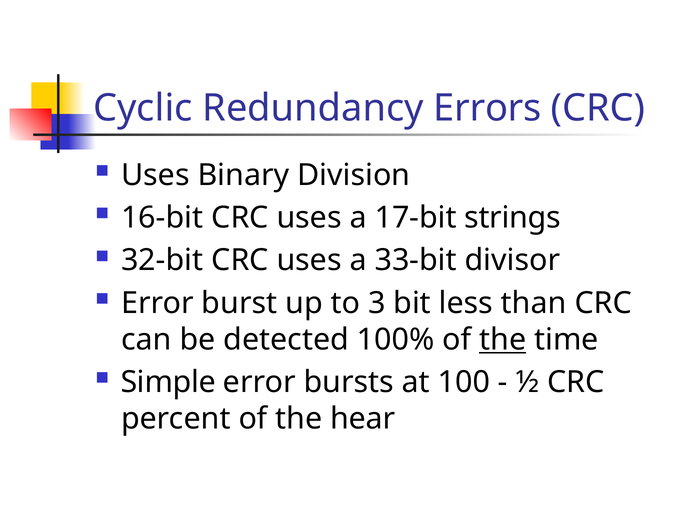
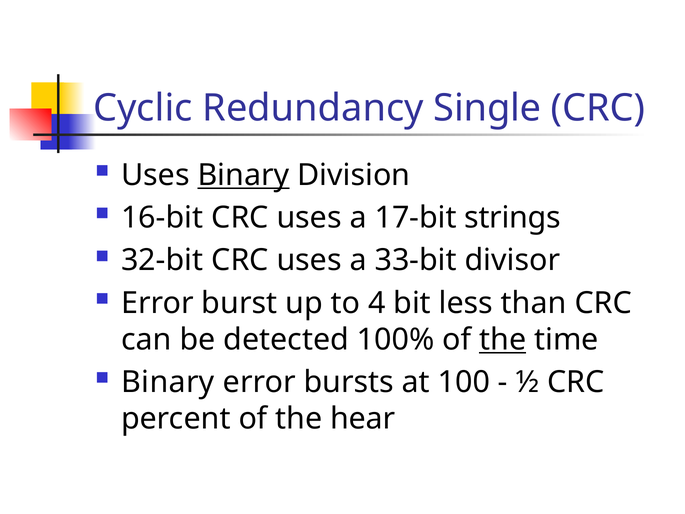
Errors: Errors -> Single
Binary at (243, 175) underline: none -> present
3: 3 -> 4
Simple at (168, 382): Simple -> Binary
